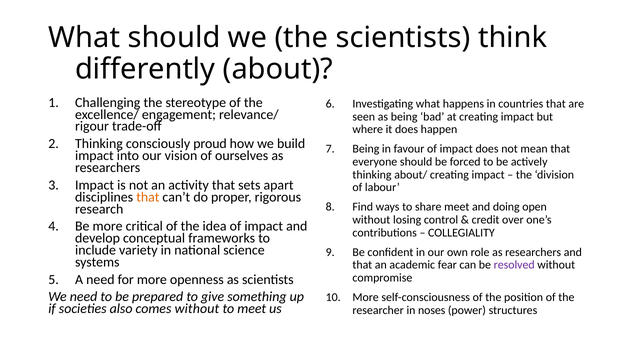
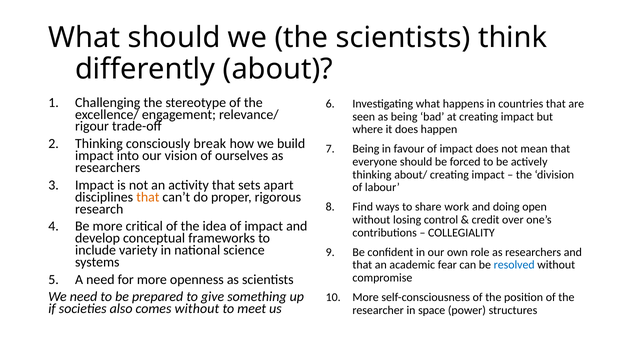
proud: proud -> break
share meet: meet -> work
resolved colour: purple -> blue
noses: noses -> space
